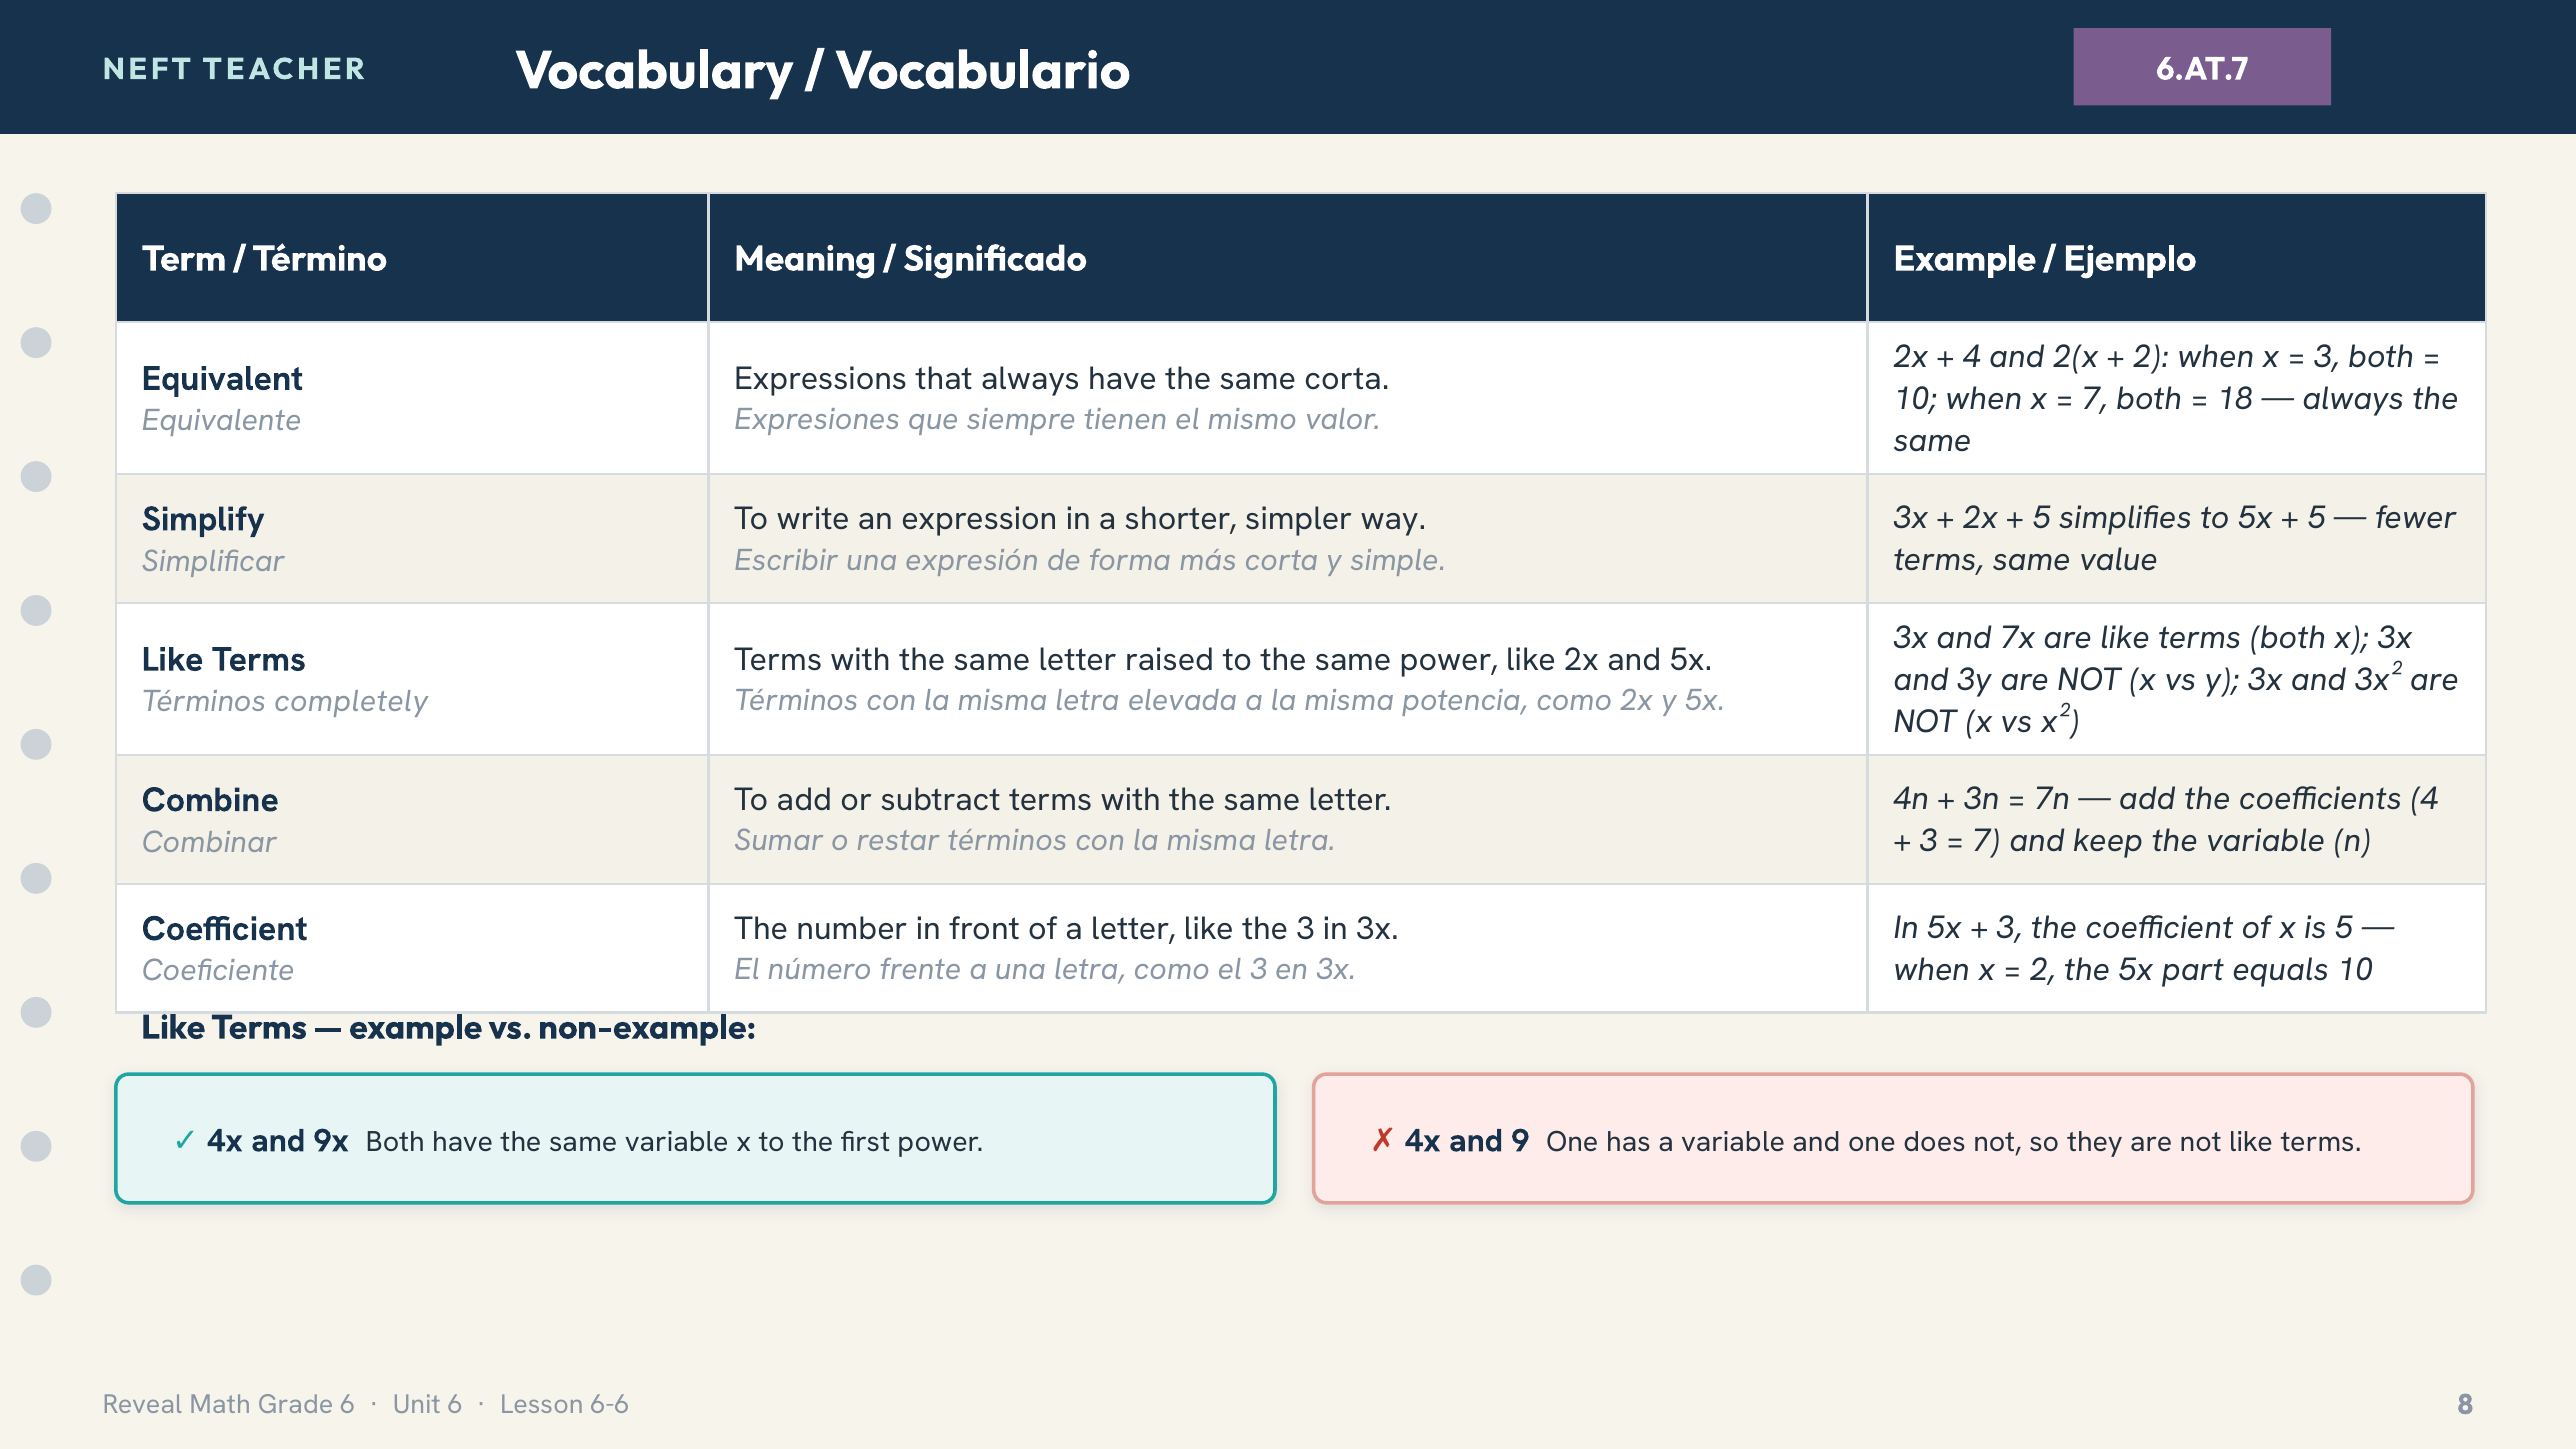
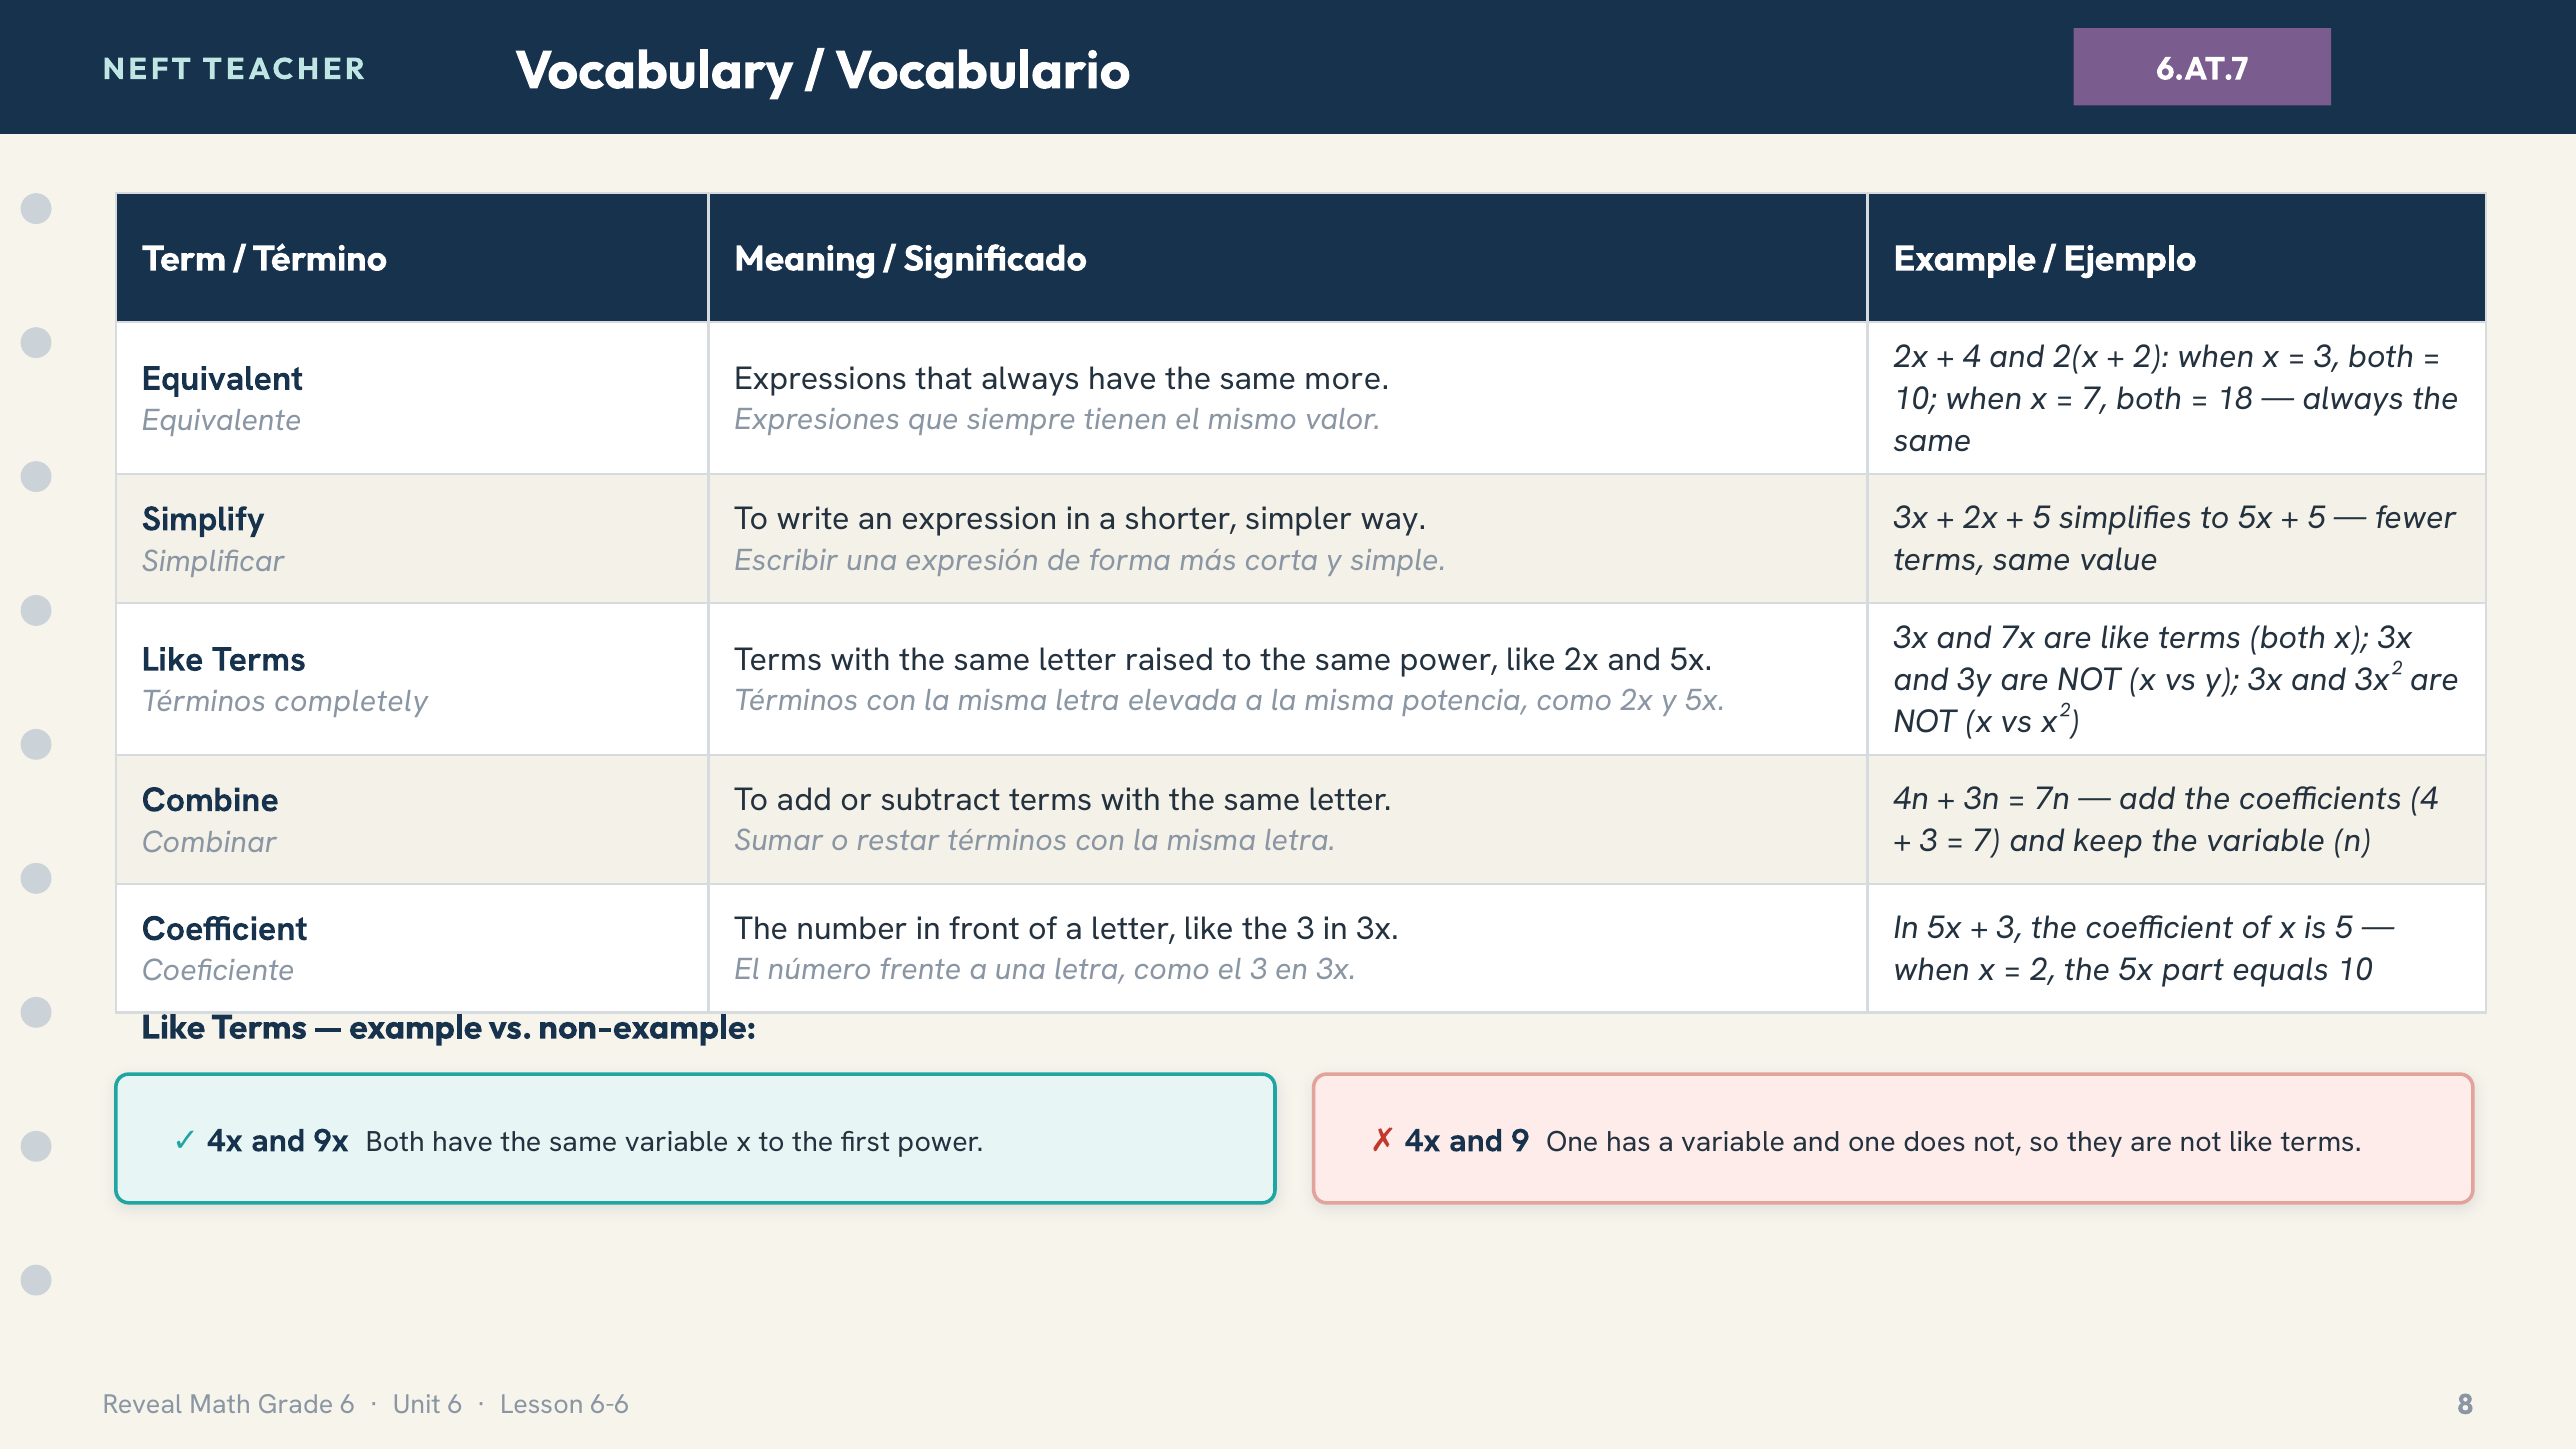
same corta: corta -> more
